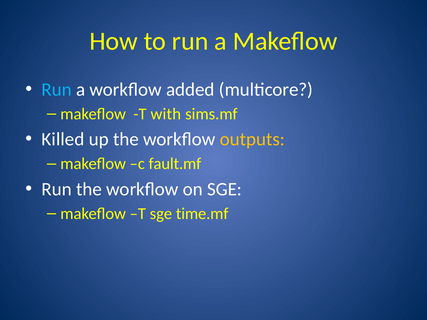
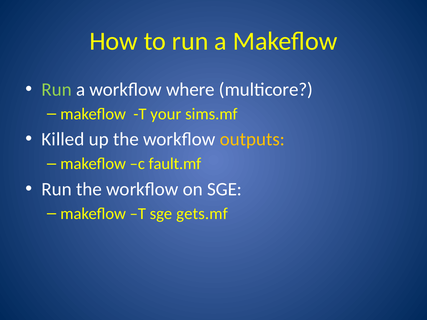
Run at (57, 90) colour: light blue -> light green
added: added -> where
with: with -> your
time.mf: time.mf -> gets.mf
